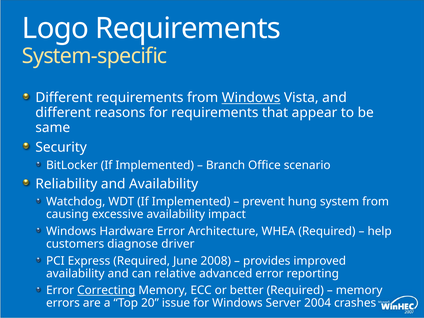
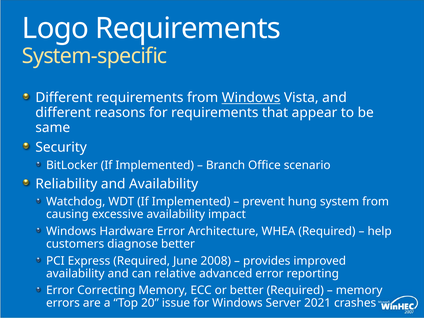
diagnose driver: driver -> better
Correcting underline: present -> none
2004: 2004 -> 2021
